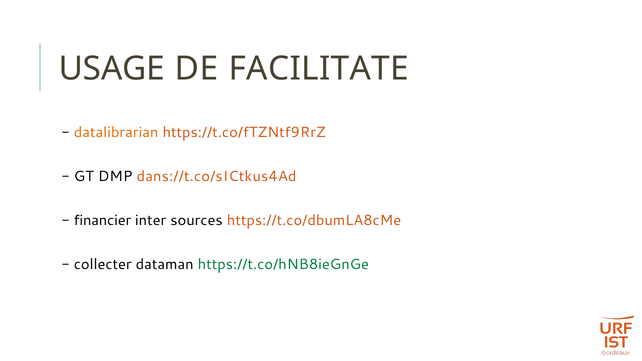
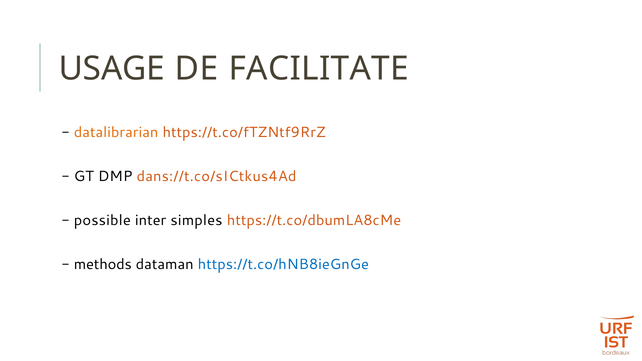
financier: financier -> possible
sources: sources -> simples
collecter: collecter -> methods
https://t.co/hNB8ieGnGe colour: green -> blue
